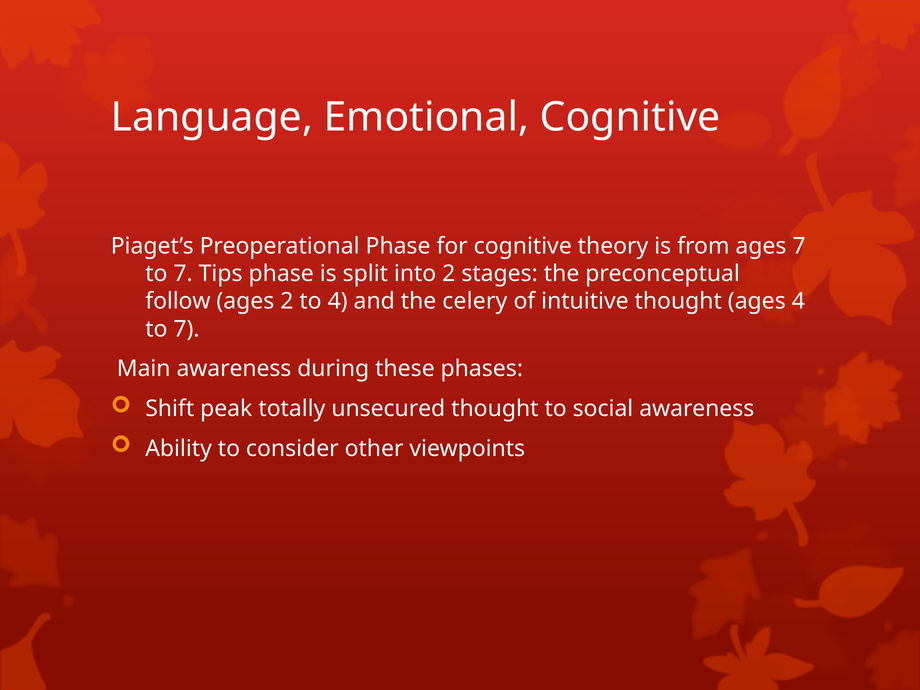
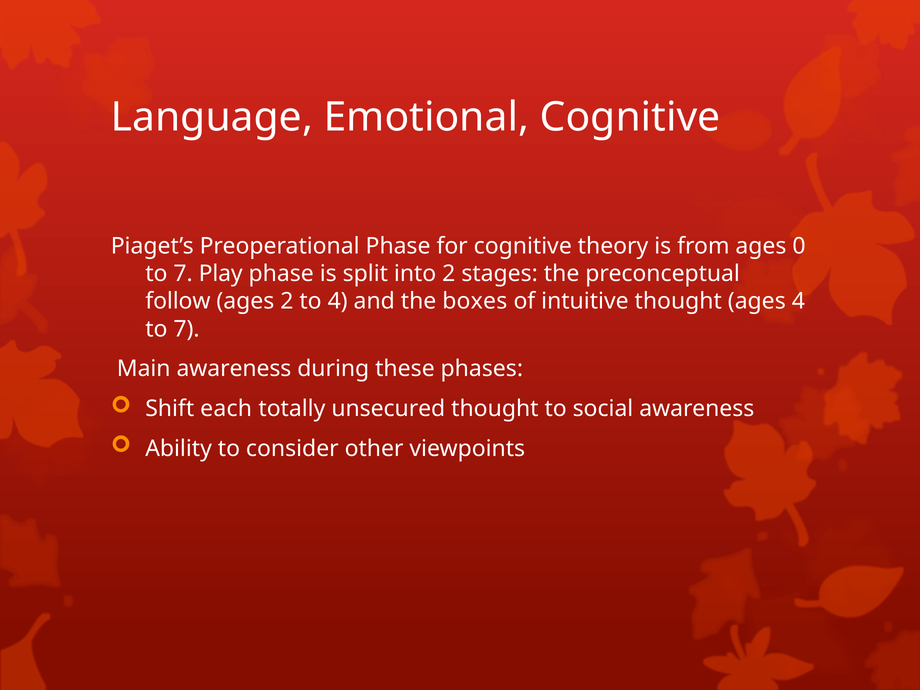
ages 7: 7 -> 0
Tips: Tips -> Play
celery: celery -> boxes
peak: peak -> each
